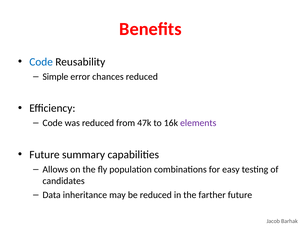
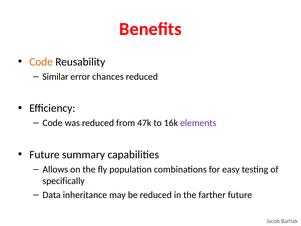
Code at (41, 62) colour: blue -> orange
Simple: Simple -> Similar
candidates: candidates -> specifically
